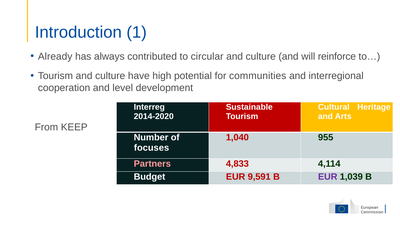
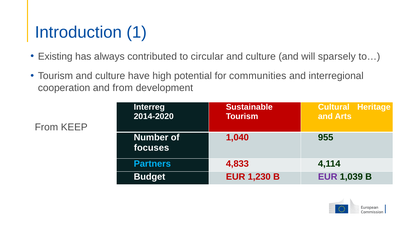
Already: Already -> Existing
reinforce: reinforce -> sparsely
and level: level -> from
Partners colour: pink -> light blue
9,591: 9,591 -> 1,230
